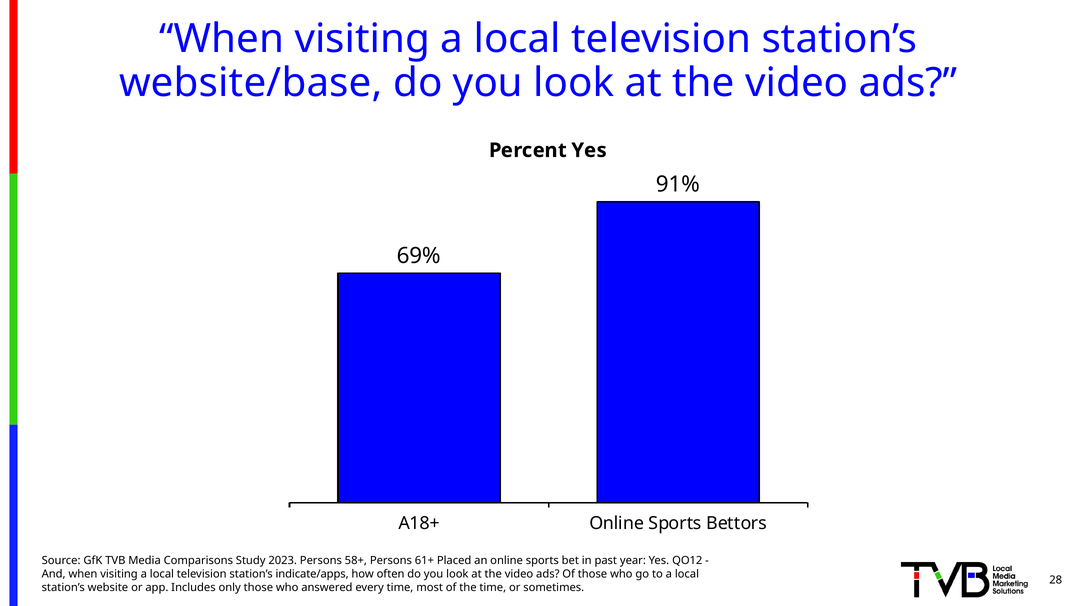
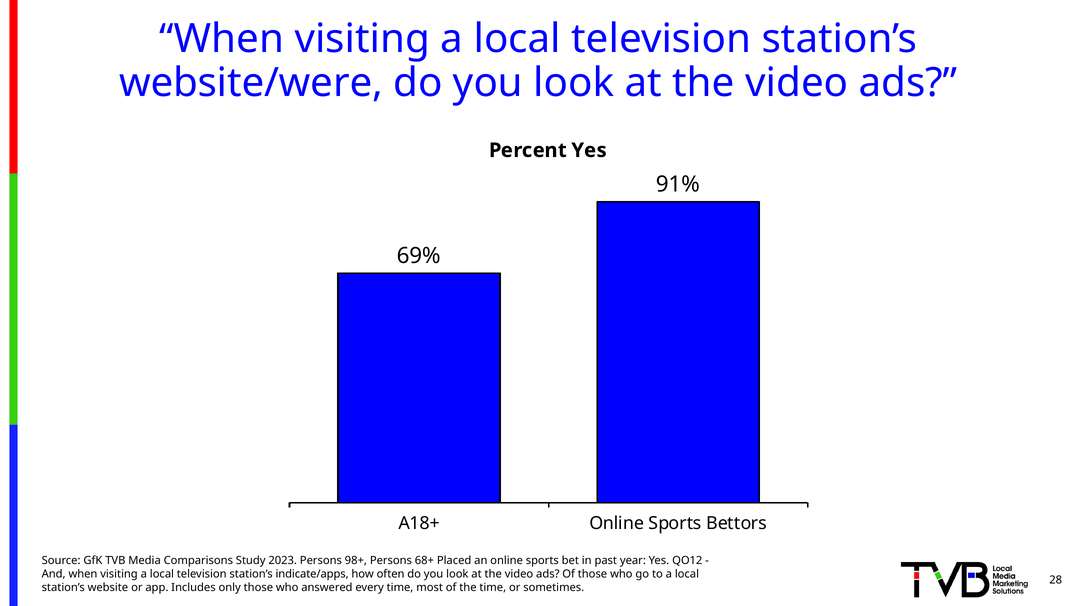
website/base: website/base -> website/were
58+: 58+ -> 98+
61+: 61+ -> 68+
